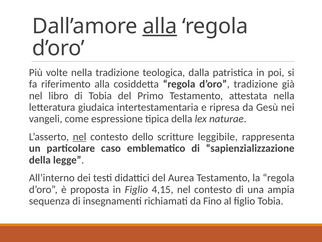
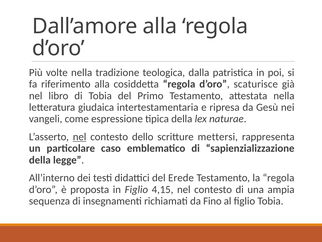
alla at (160, 26) underline: present -> none
d’oro tradizione: tradizione -> scaturisce
leggibile: leggibile -> mettersi
Aurea: Aurea -> Erede
